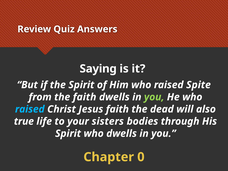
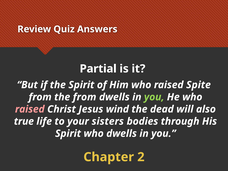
Saying: Saying -> Partial
the faith: faith -> from
raised at (30, 109) colour: light blue -> pink
Jesus faith: faith -> wind
0: 0 -> 2
